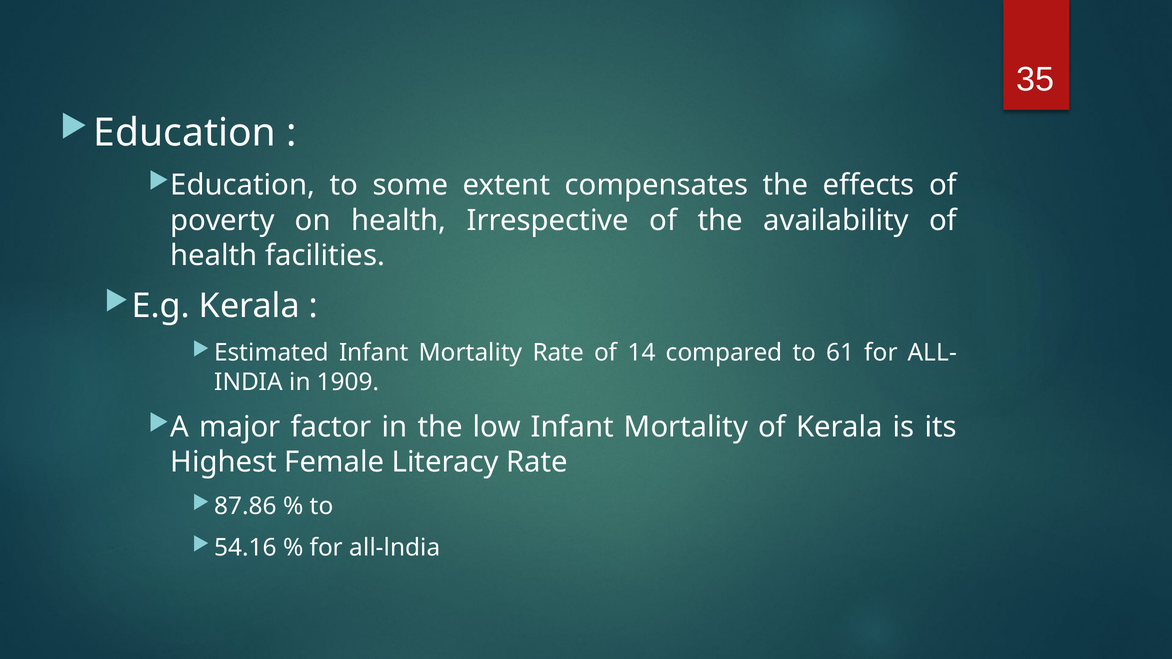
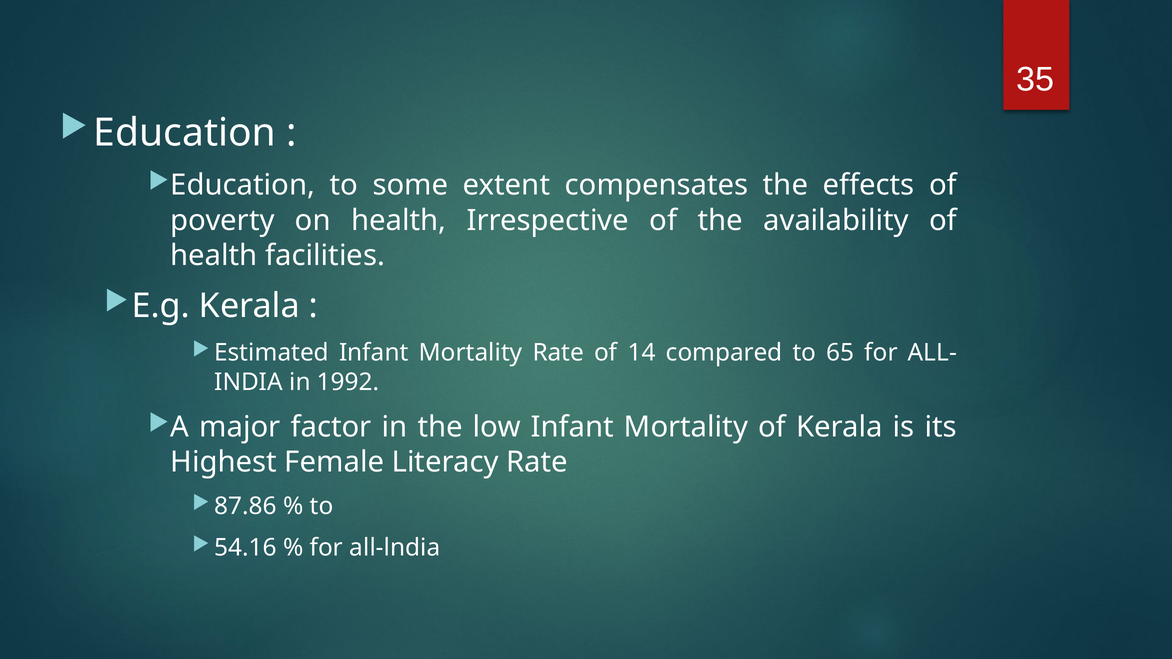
61: 61 -> 65
1909: 1909 -> 1992
